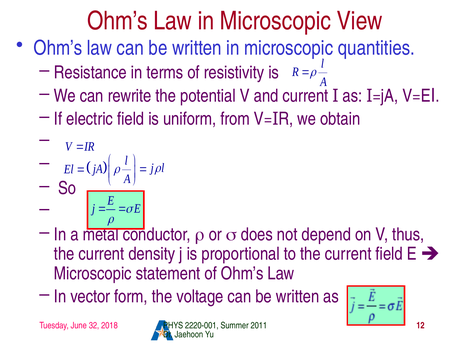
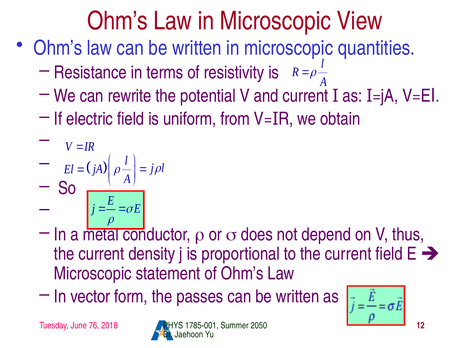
voltage: voltage -> passes
32: 32 -> 76
2220-001: 2220-001 -> 1785-001
2011: 2011 -> 2050
